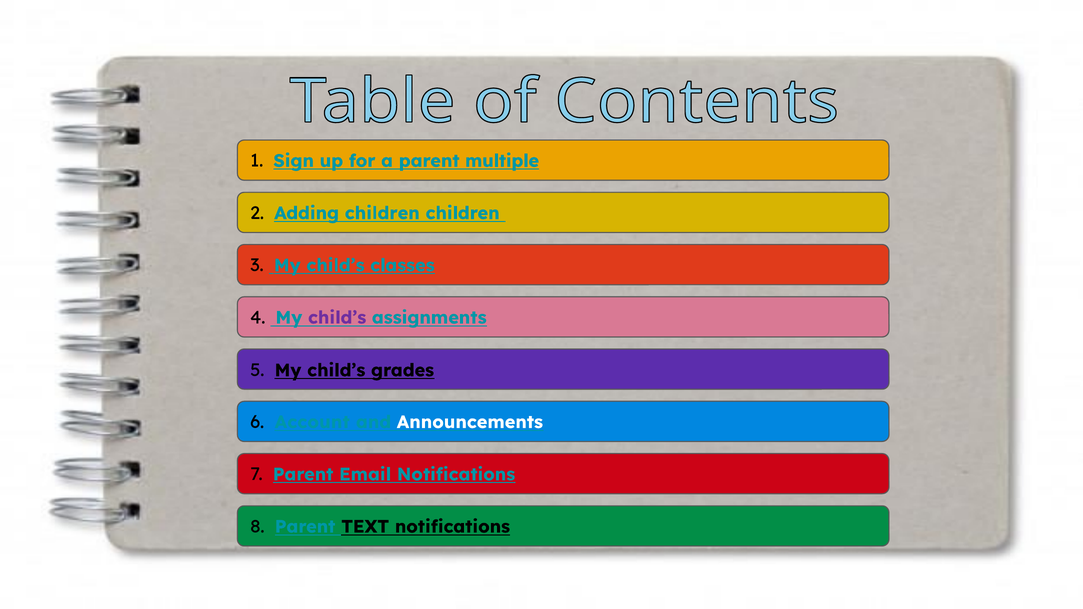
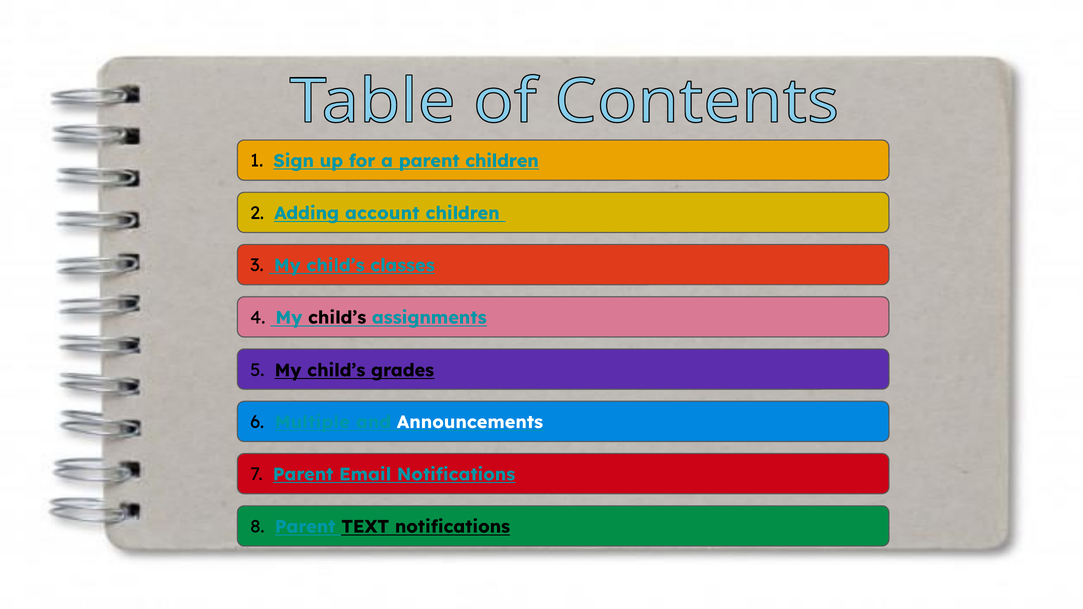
parent multiple: multiple -> children
Adding children: children -> account
child’s at (337, 318) colour: purple -> black
Account: Account -> Multiple
